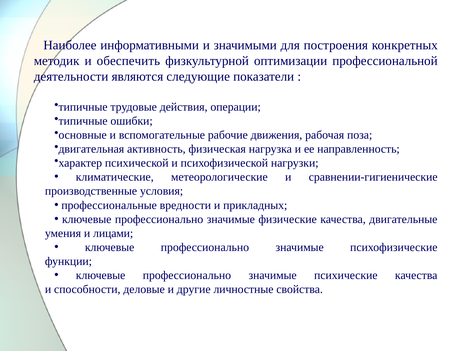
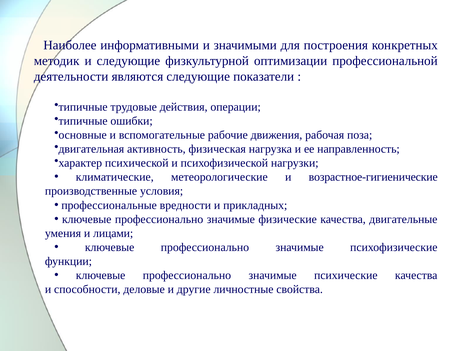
и обеспечить: обеспечить -> следующие
сравнении-гигиенические: сравнении-гигиенические -> возрастное-гигиенические
